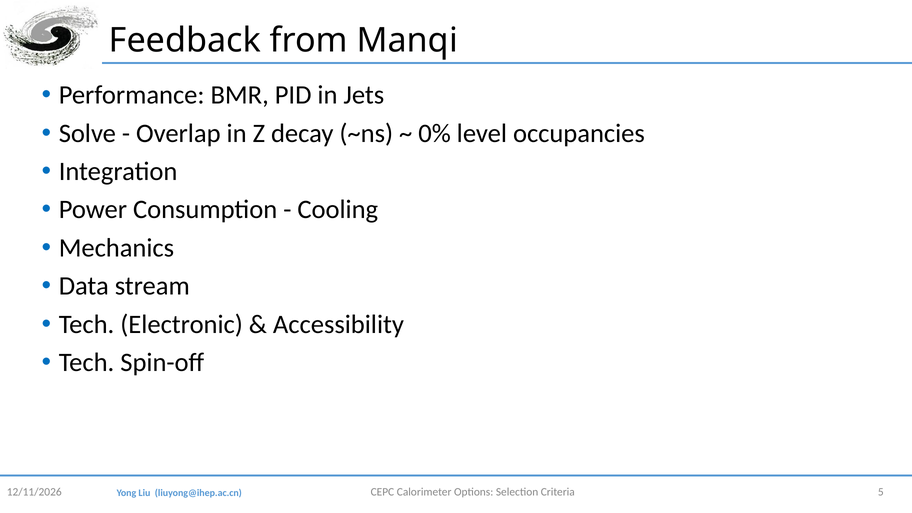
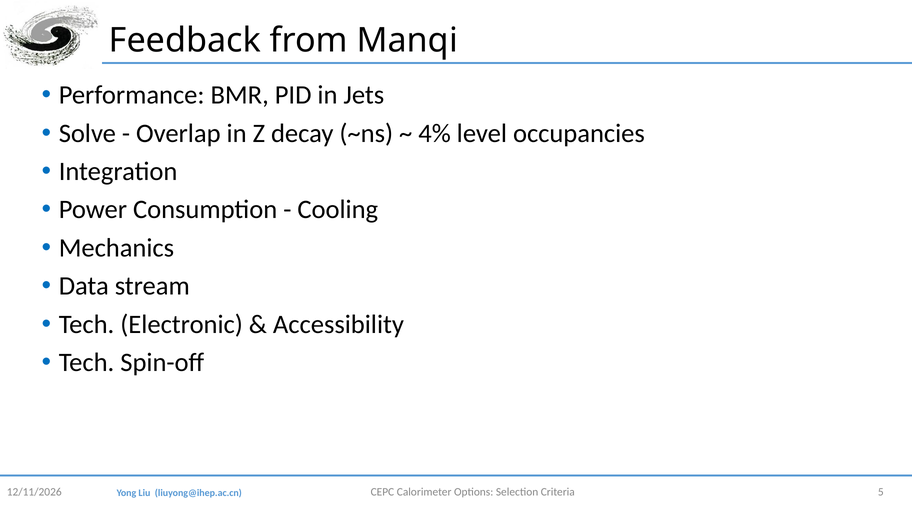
0%: 0% -> 4%
